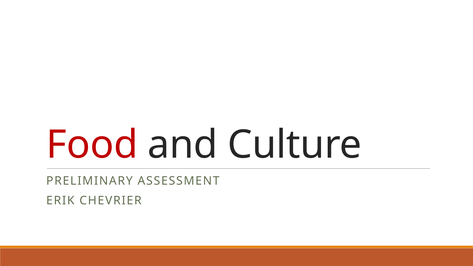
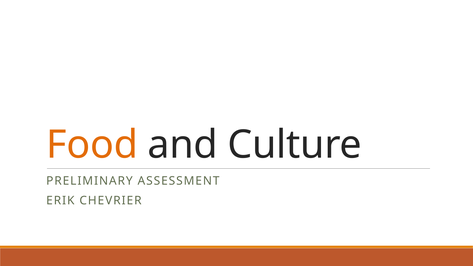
Food colour: red -> orange
